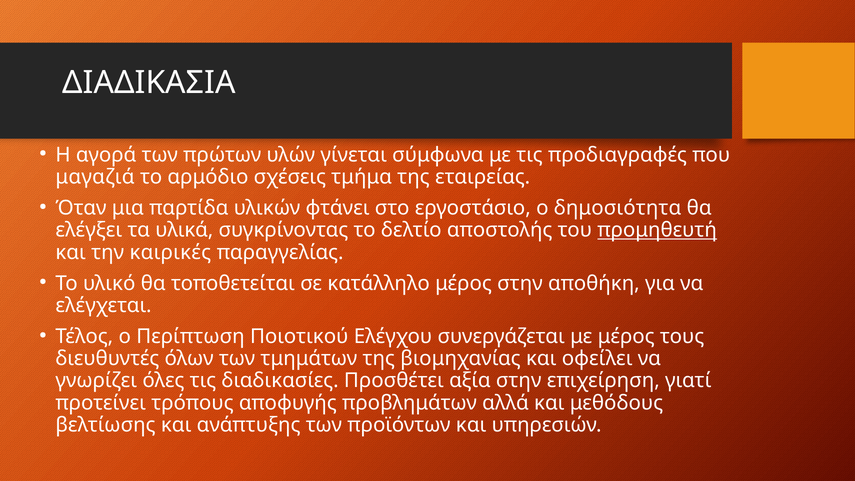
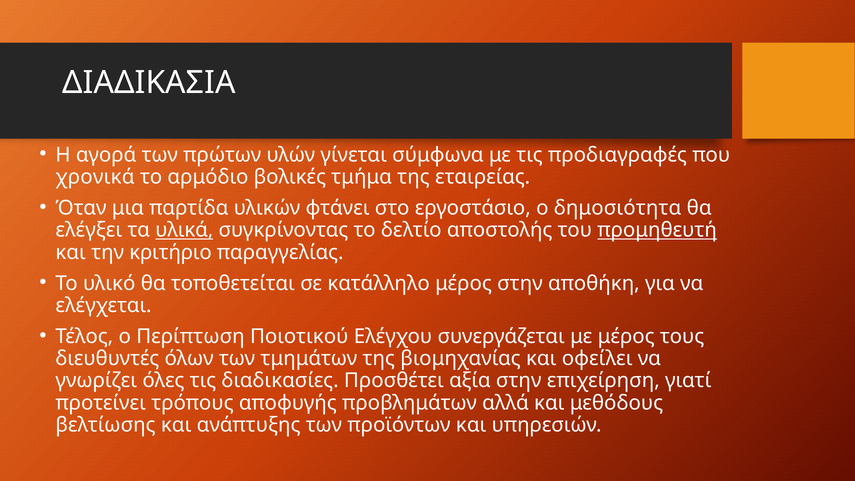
μαγαζιά: μαγαζιά -> χρονικά
σχέσεις: σχέσεις -> βολικές
υλικά underline: none -> present
καιρικές: καιρικές -> κριτήριο
